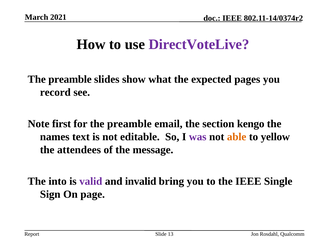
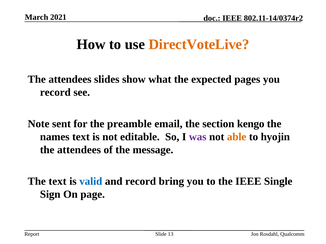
DirectVoteLive colour: purple -> orange
preamble at (70, 80): preamble -> attendees
first: first -> sent
yellow: yellow -> hyojin
The into: into -> text
valid colour: purple -> blue
and invalid: invalid -> record
